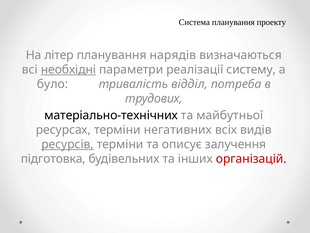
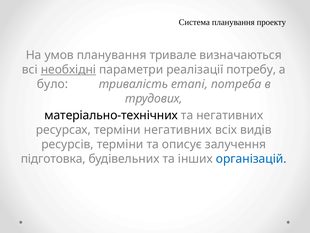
літер: літер -> умов
нарядів: нарядів -> тривале
систему: систему -> потребу
відділ: відділ -> етапі
та майбутньої: майбутньої -> негативних
ресурсів underline: present -> none
організацій colour: red -> blue
